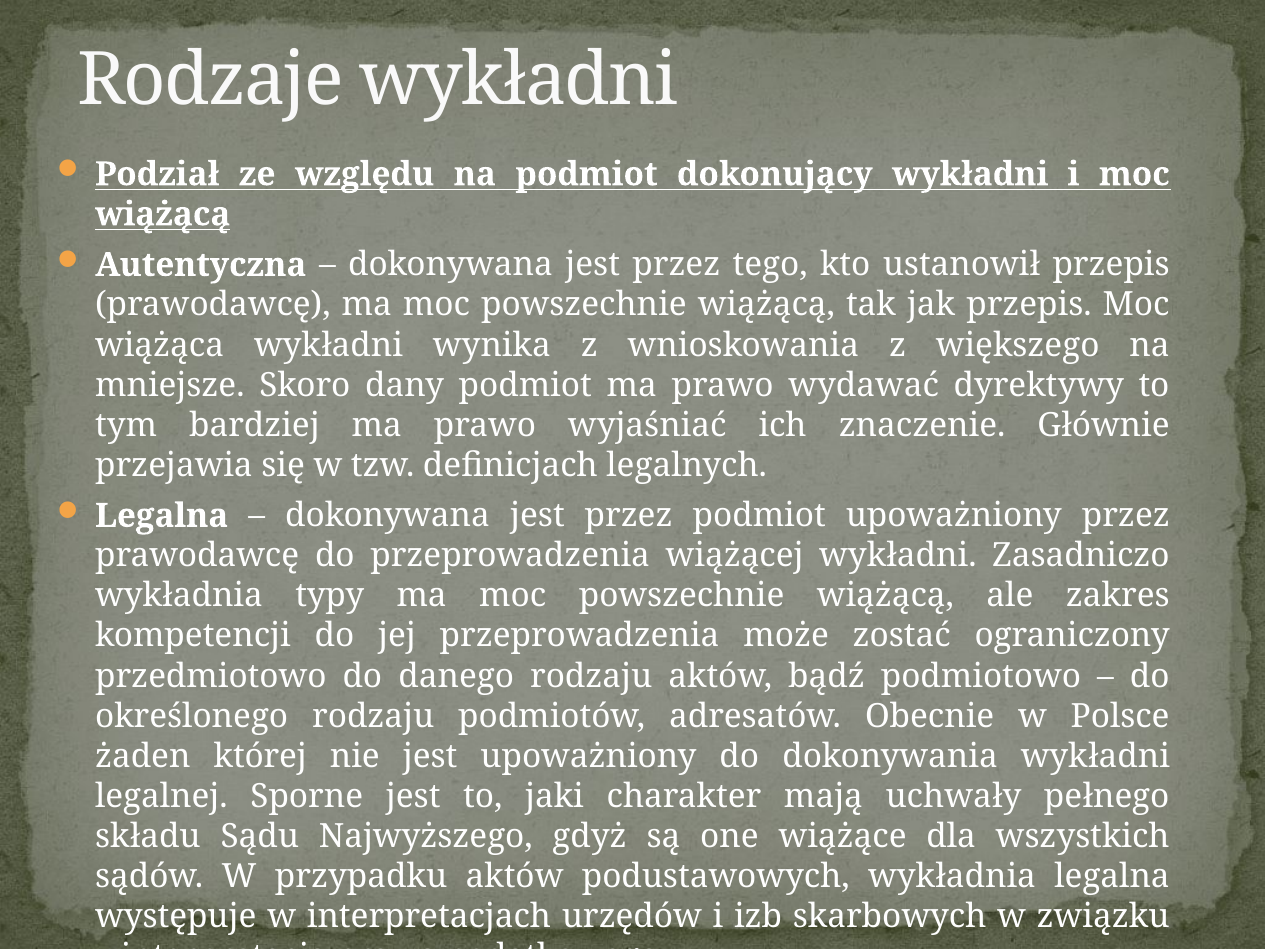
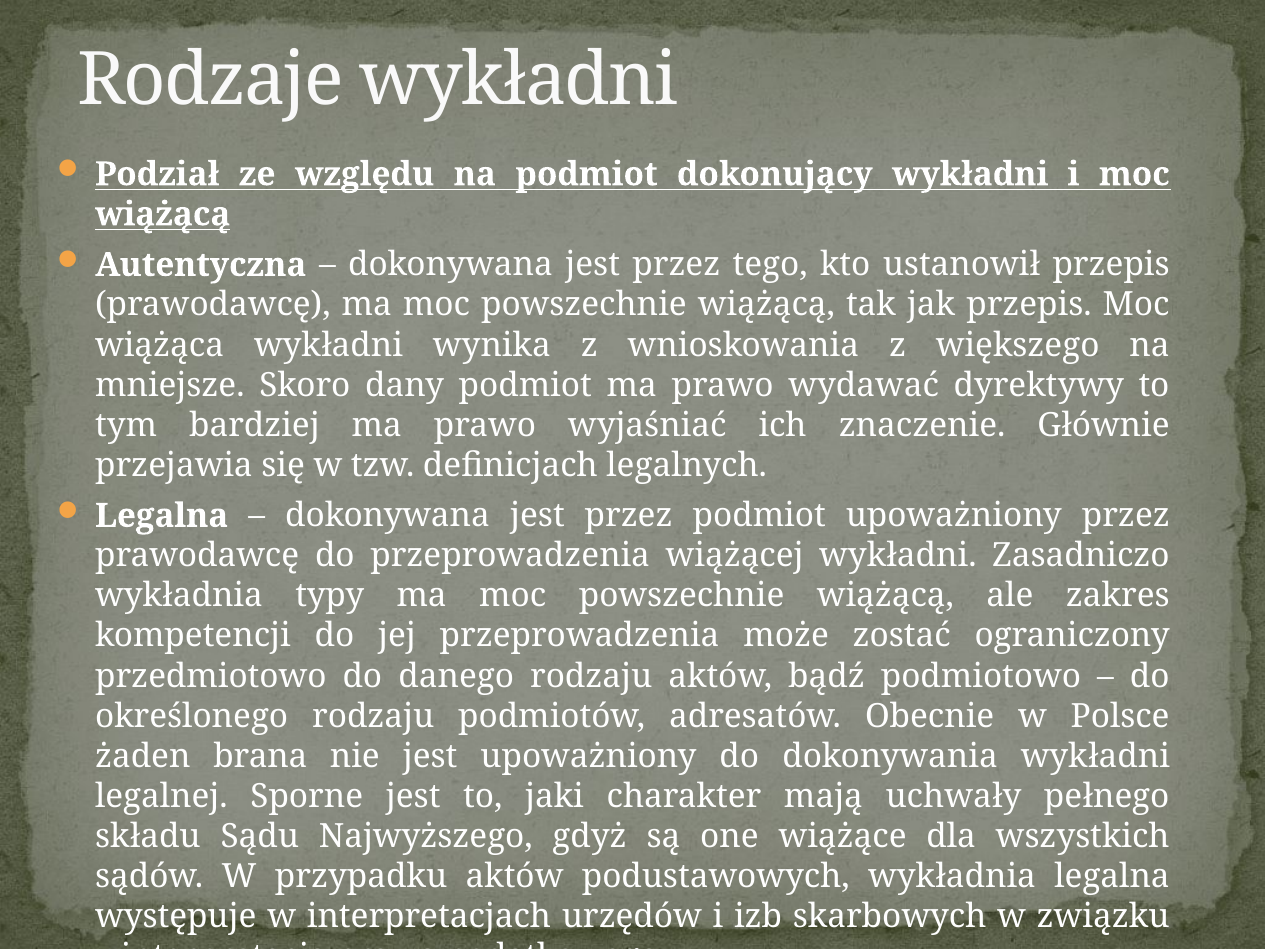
której: której -> brana
